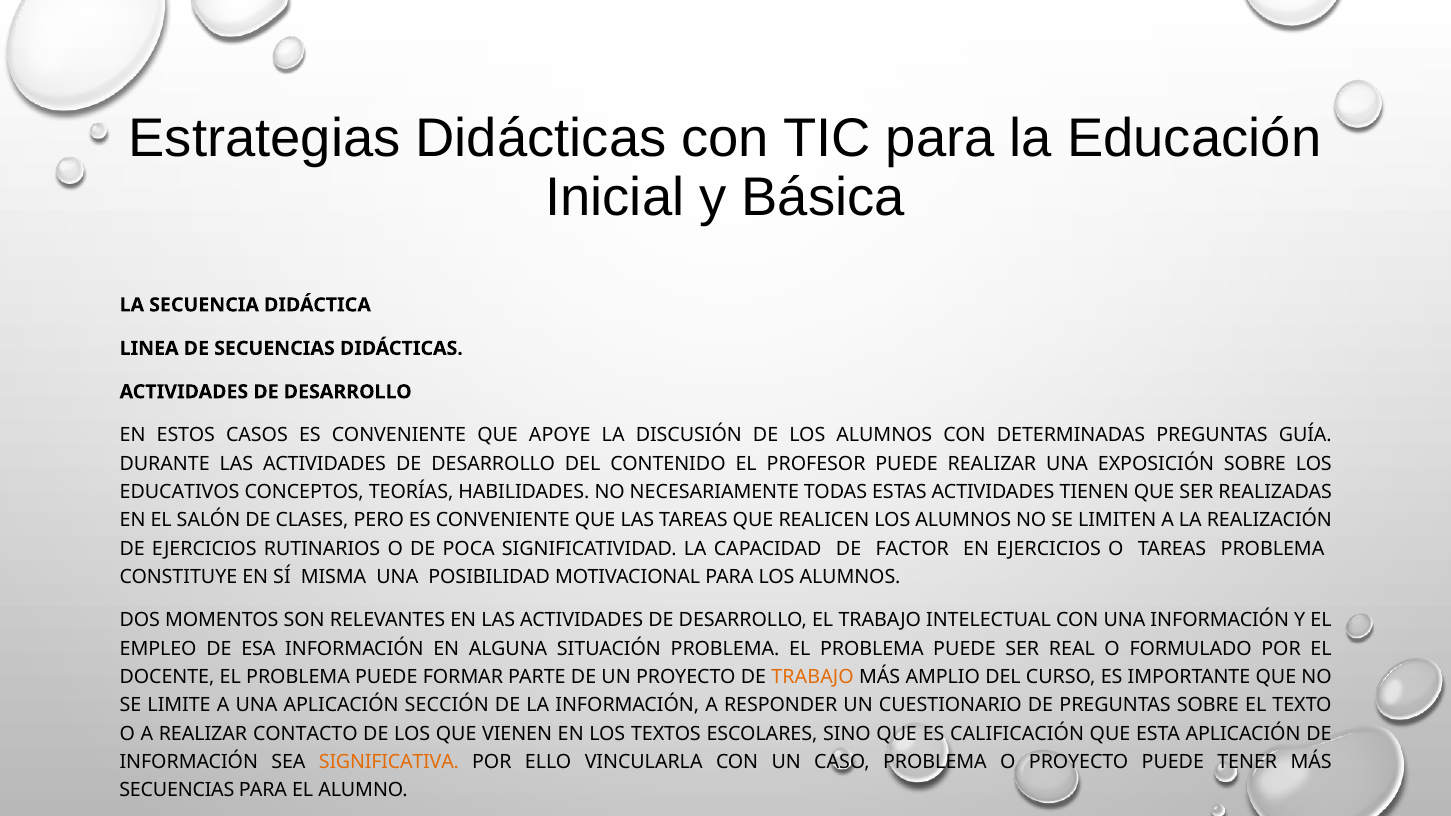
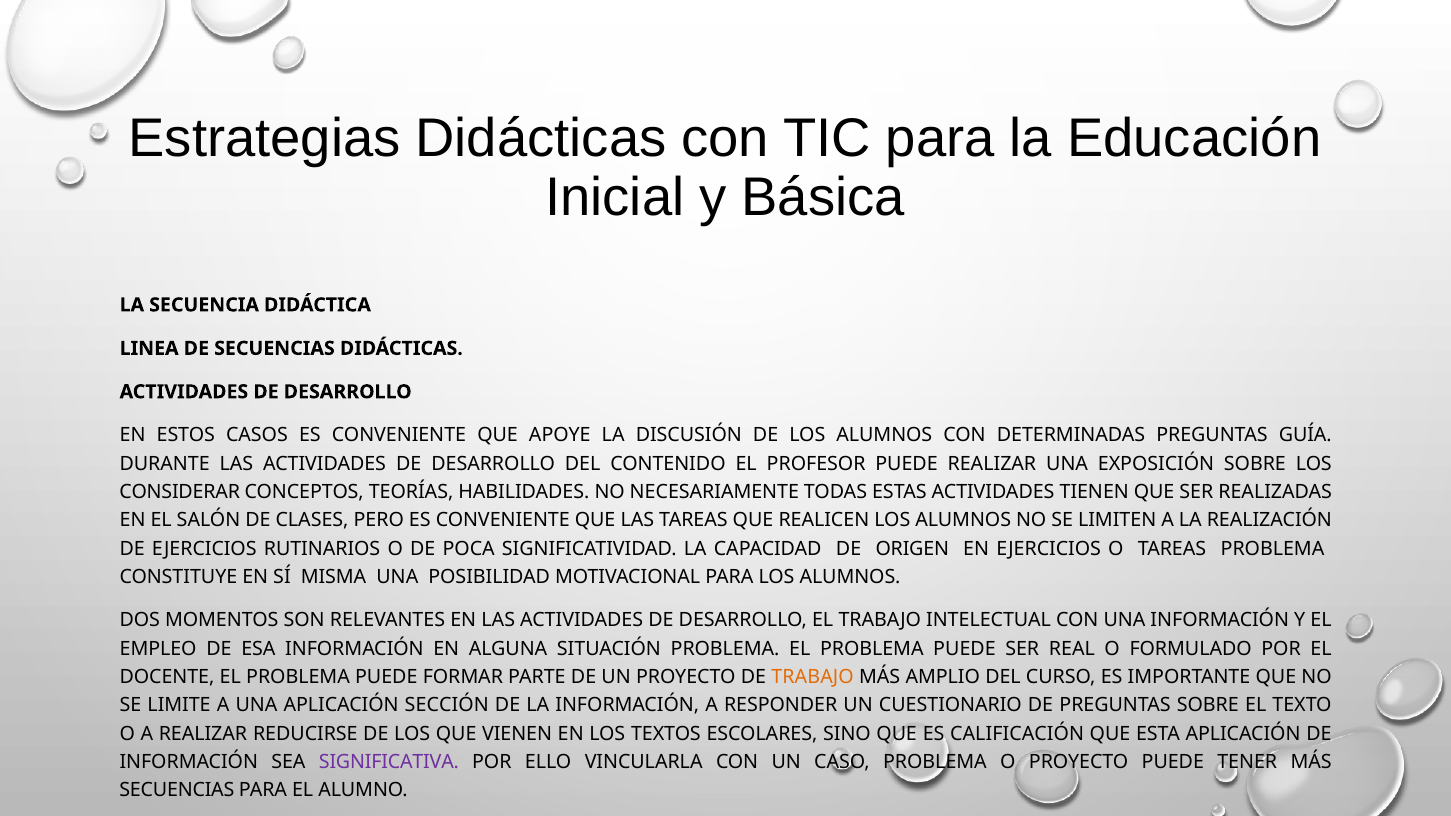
EDUCATIVOS: EDUCATIVOS -> CONSIDERAR
FACTOR: FACTOR -> ORIGEN
CONTACTO: CONTACTO -> REDUCIRSE
SIGNIFICATIVA colour: orange -> purple
